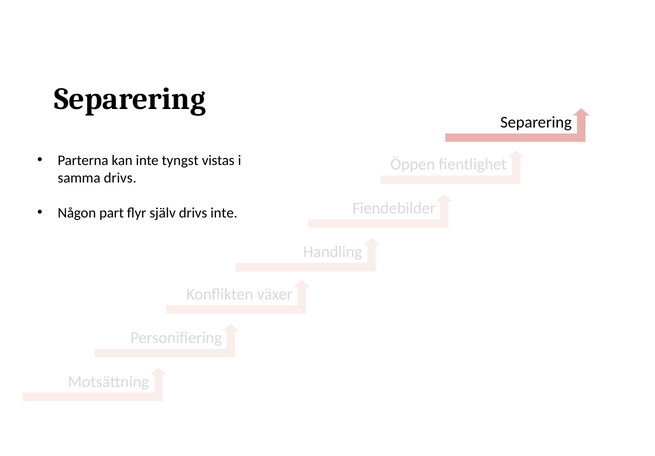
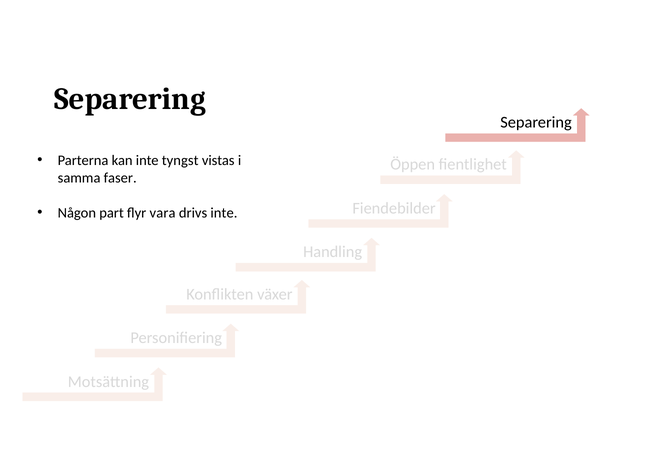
samma drivs: drivs -> faser
själv: själv -> vara
